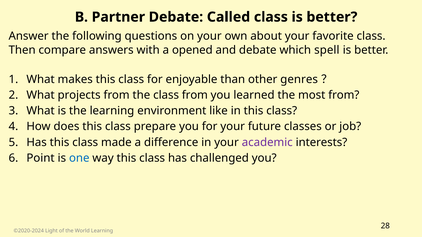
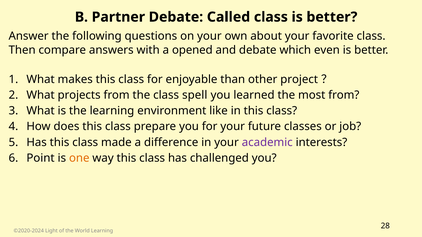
spell: spell -> even
genres: genres -> project
class from: from -> spell
one colour: blue -> orange
